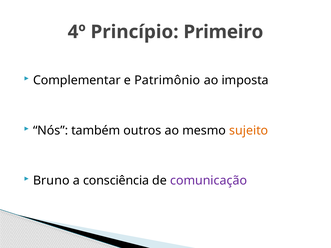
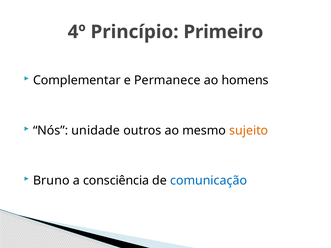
Patrimônio: Patrimônio -> Permanece
imposta: imposta -> homens
também: também -> unidade
comunicação colour: purple -> blue
